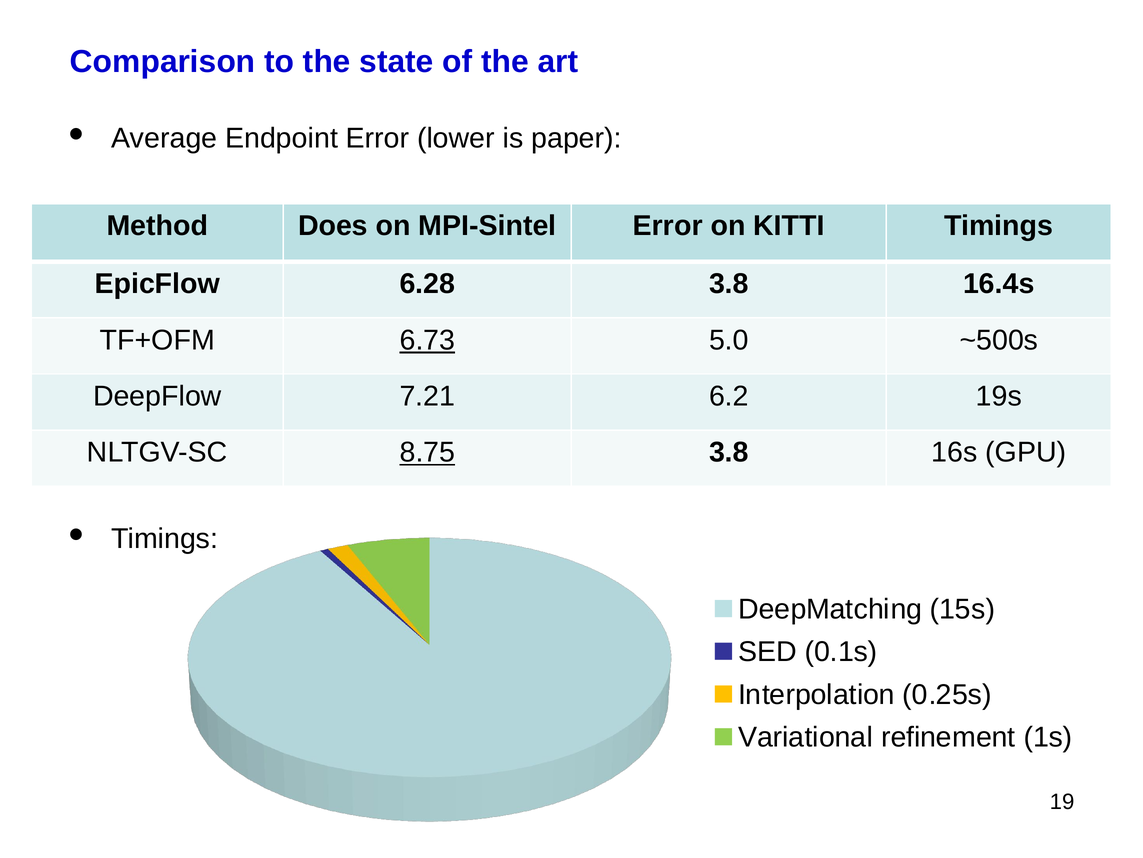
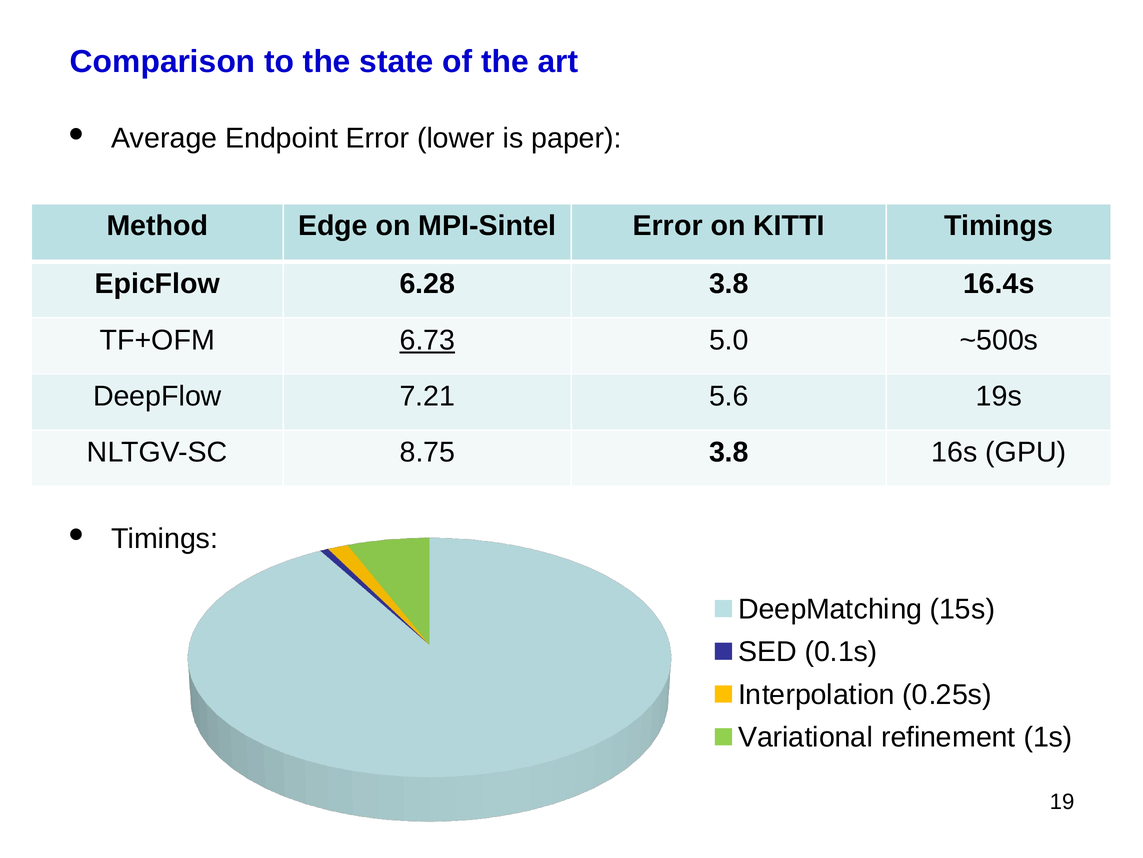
Does: Does -> Edge
6.2: 6.2 -> 5.6
8.75 underline: present -> none
